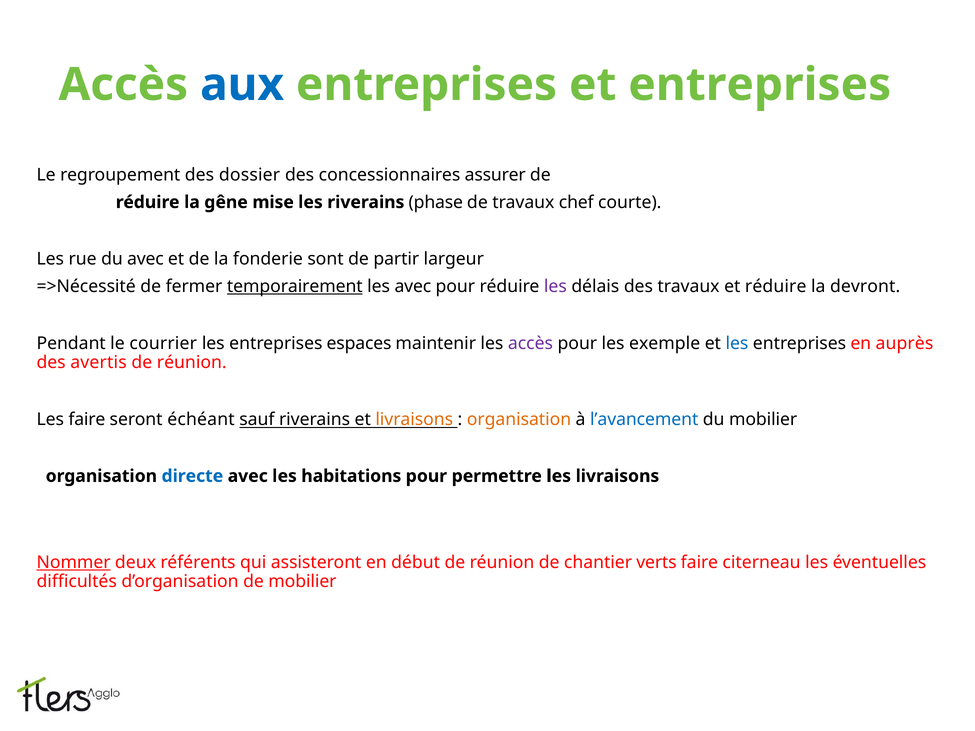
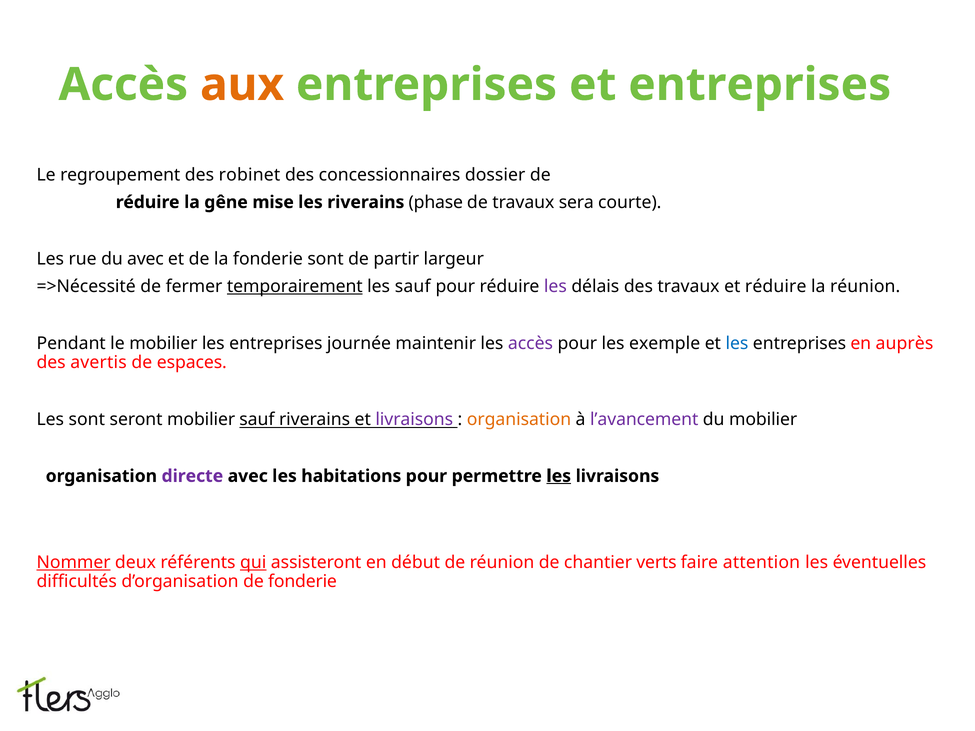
aux colour: blue -> orange
dossier: dossier -> robinet
assurer: assurer -> dossier
chef: chef -> sera
les avec: avec -> sauf
la devront: devront -> réunion
le courrier: courrier -> mobilier
espaces: espaces -> journée
réunion at (192, 363): réunion -> espaces
Les faire: faire -> sont
seront échéant: échéant -> mobilier
livraisons at (414, 419) colour: orange -> purple
l’avancement colour: blue -> purple
directe colour: blue -> purple
les at (559, 476) underline: none -> present
qui underline: none -> present
citerneau: citerneau -> attention
de mobilier: mobilier -> fonderie
